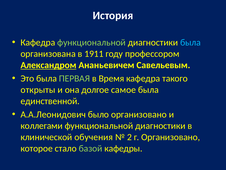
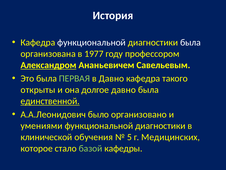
функциональной at (92, 42) colour: light green -> white
была at (190, 42) colour: light blue -> white
1911: 1911 -> 1977
в Время: Время -> Давно
долгое самое: самое -> давно
единственной underline: none -> present
коллегами: коллегами -> умениями
2: 2 -> 5
г Организовано: Организовано -> Медицинских
